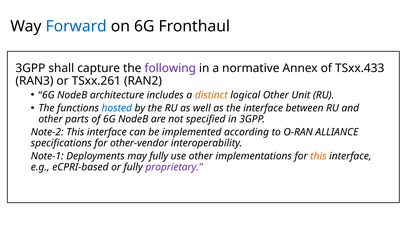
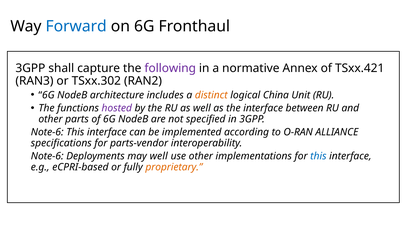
TSxx.433: TSxx.433 -> TSxx.421
TSxx.261: TSxx.261 -> TSxx.302
logical Other: Other -> China
hosted colour: blue -> purple
Note-2 at (47, 132): Note-2 -> Note-6
other-vendor: other-vendor -> parts-vendor
Note-1 at (47, 157): Note-1 -> Note-6
may fully: fully -> well
this at (318, 157) colour: orange -> blue
proprietary colour: purple -> orange
